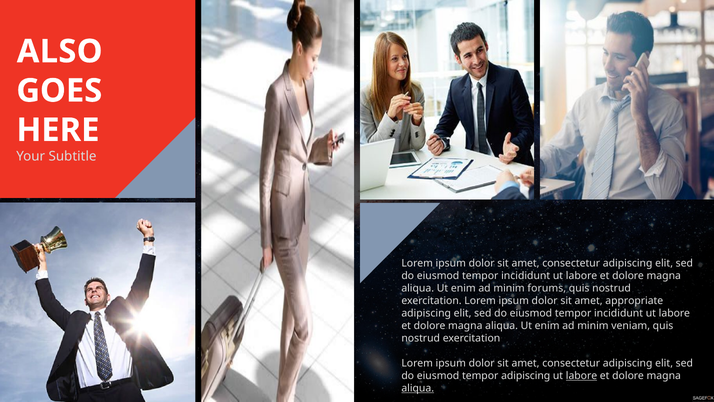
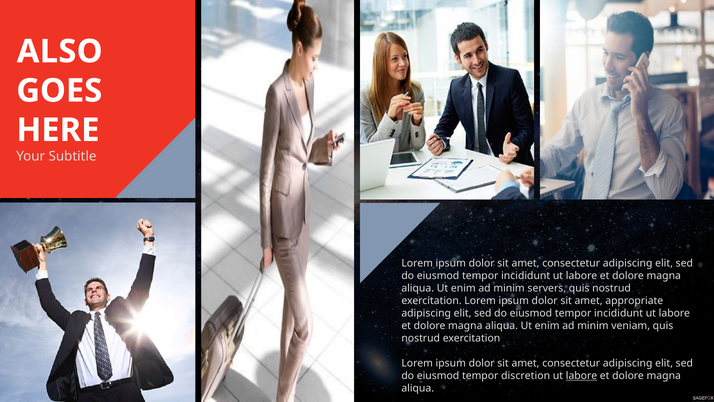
forums: forums -> servers
tempor adipiscing: adipiscing -> discretion
aliqua at (418, 388) underline: present -> none
